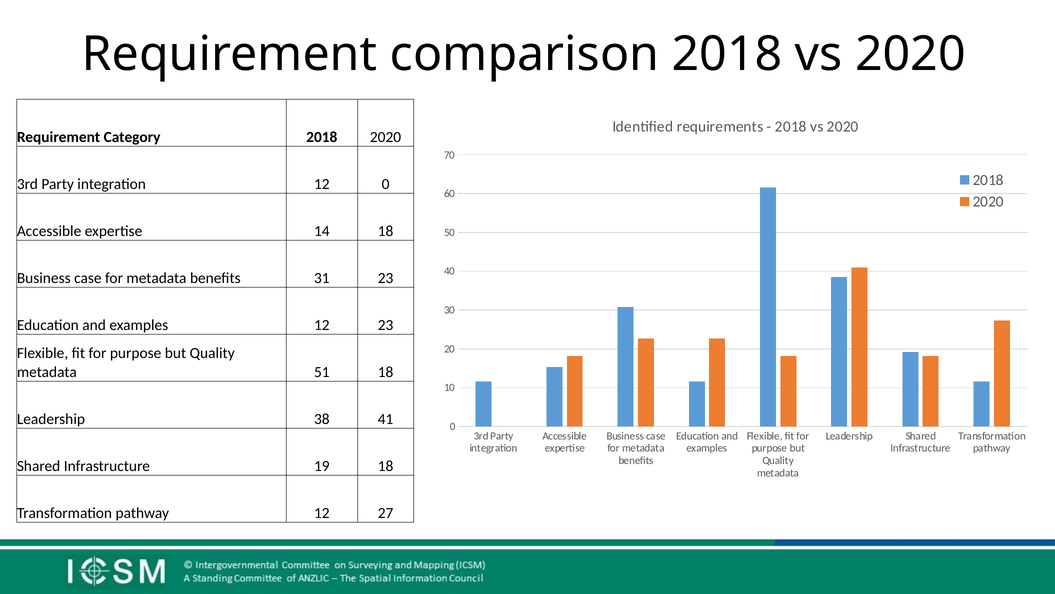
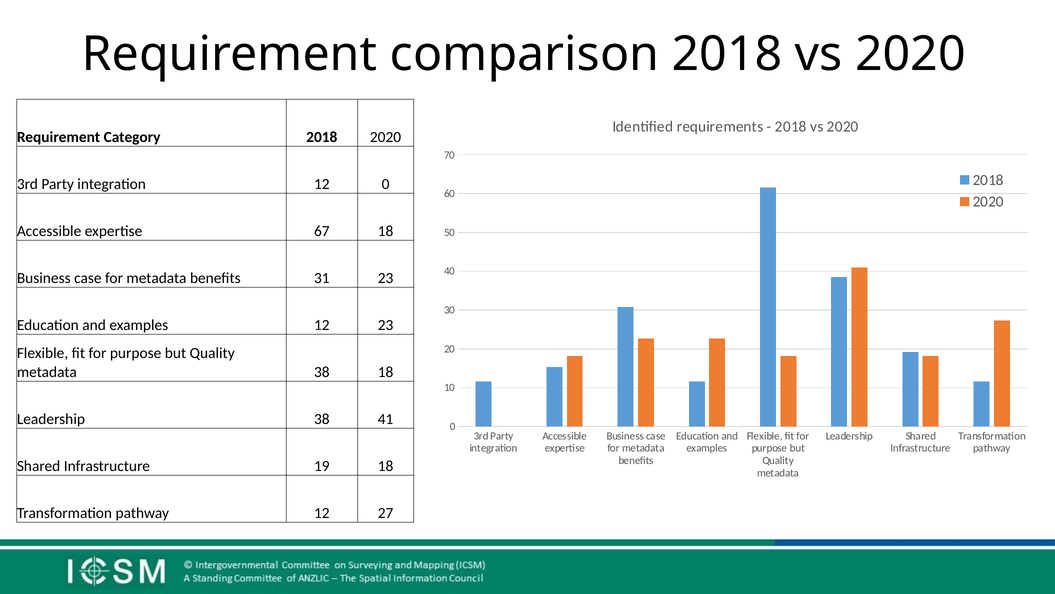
14: 14 -> 67
metadata 51: 51 -> 38
